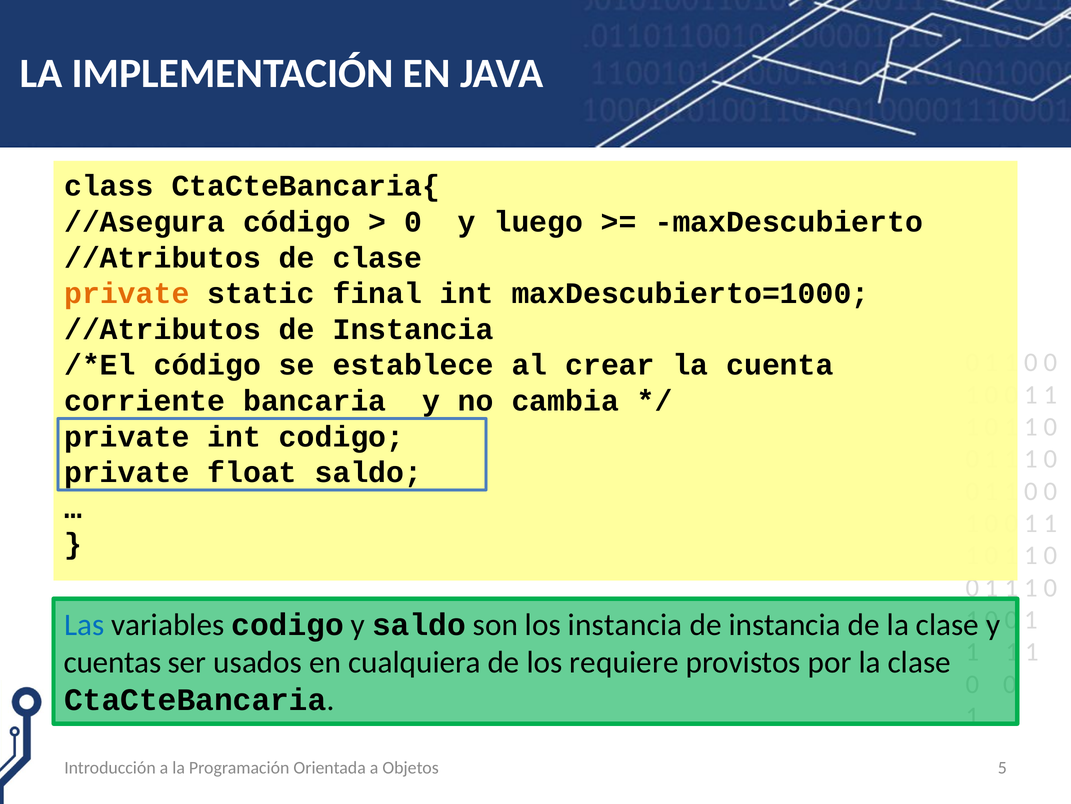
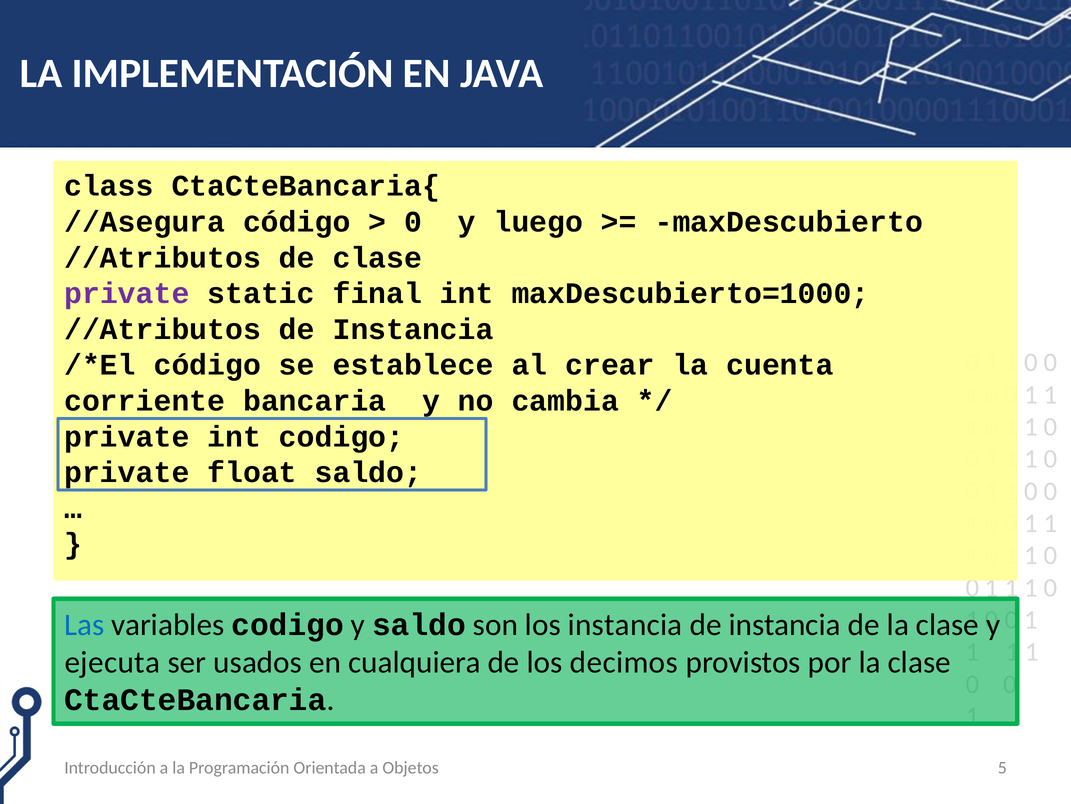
private at (127, 293) colour: orange -> purple
cuentas: cuentas -> ejecuta
requiere: requiere -> decimos
